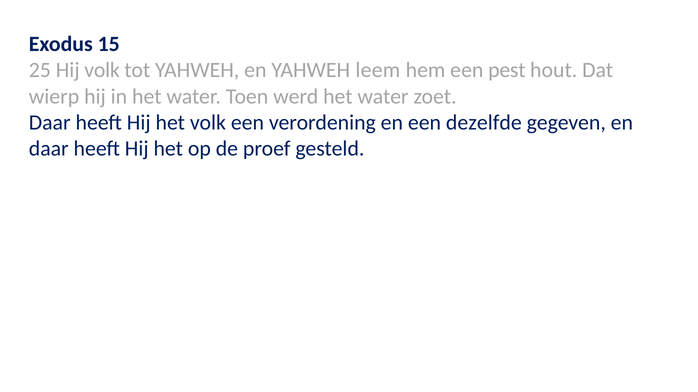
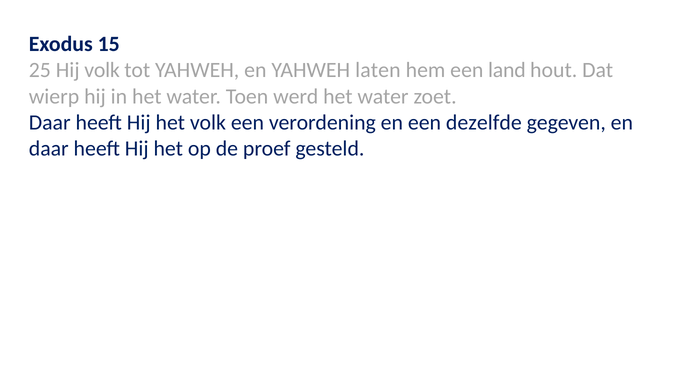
leem: leem -> laten
pest: pest -> land
